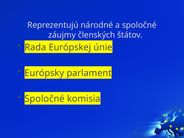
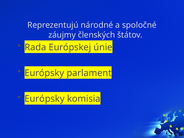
Spoločné at (45, 99): Spoločné -> Európsky
